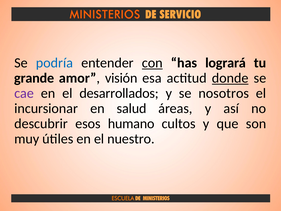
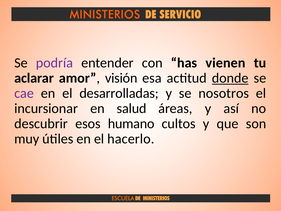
podría colour: blue -> purple
con underline: present -> none
logrará: logrará -> vienen
grande: grande -> aclarar
desarrollados: desarrollados -> desarrolladas
nuestro: nuestro -> hacerlo
